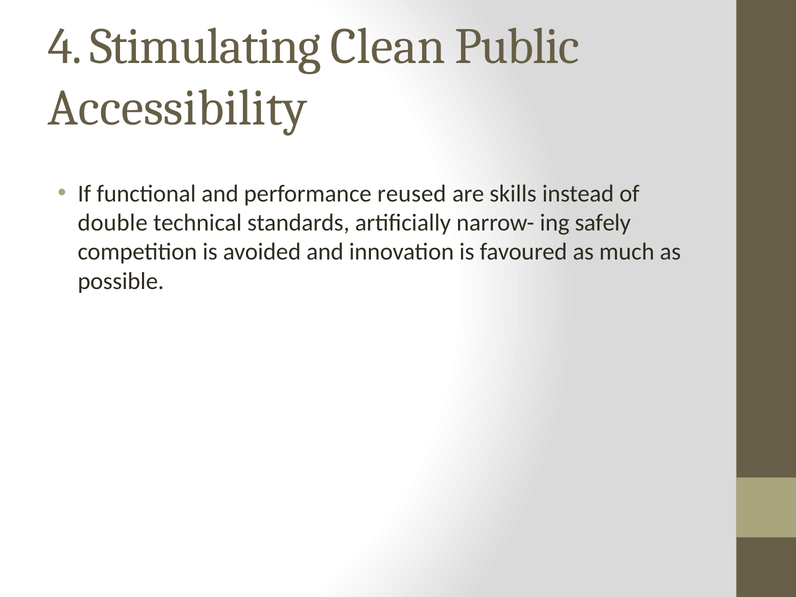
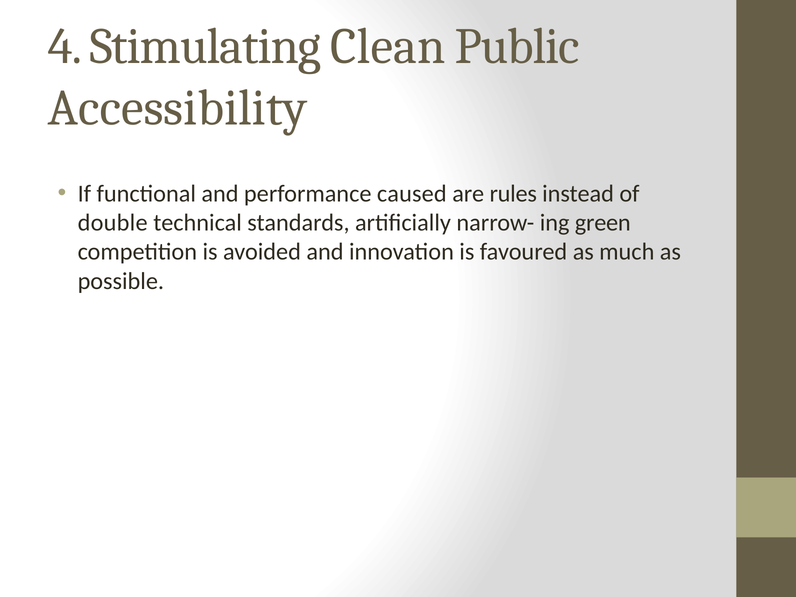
reused: reused -> caused
skills: skills -> rules
safely: safely -> green
